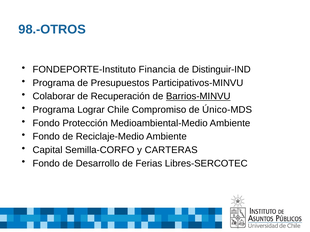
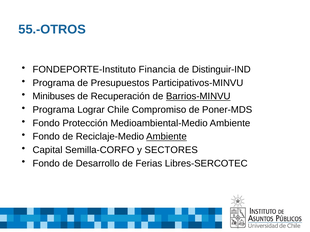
98.-OTROS: 98.-OTROS -> 55.-OTROS
Colaborar: Colaborar -> Minibuses
Único-MDS: Único-MDS -> Poner-MDS
Ambiente at (166, 137) underline: none -> present
CARTERAS: CARTERAS -> SECTORES
